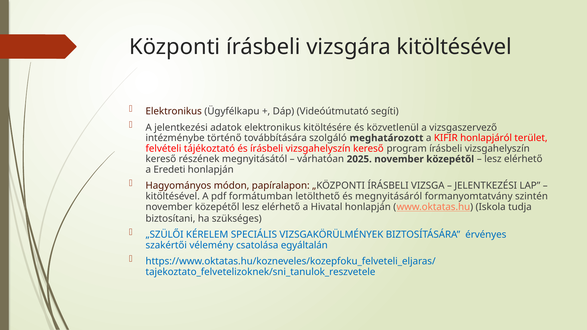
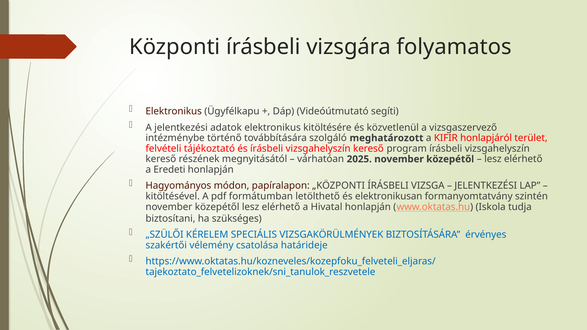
vizsgára kitöltésével: kitöltésével -> folyamatos
megnyitásáról: megnyitásáról -> elektronikusan
egyáltalán: egyáltalán -> határideje
